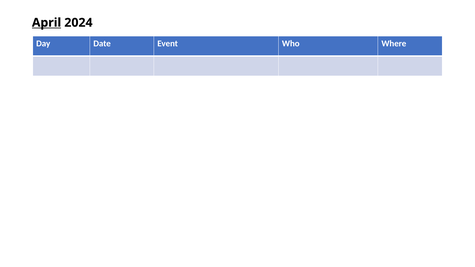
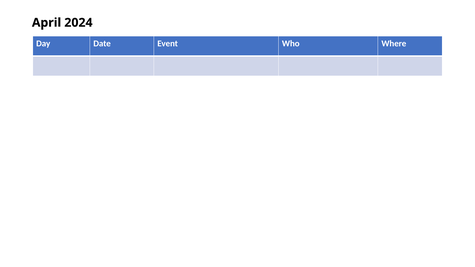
April underline: present -> none
